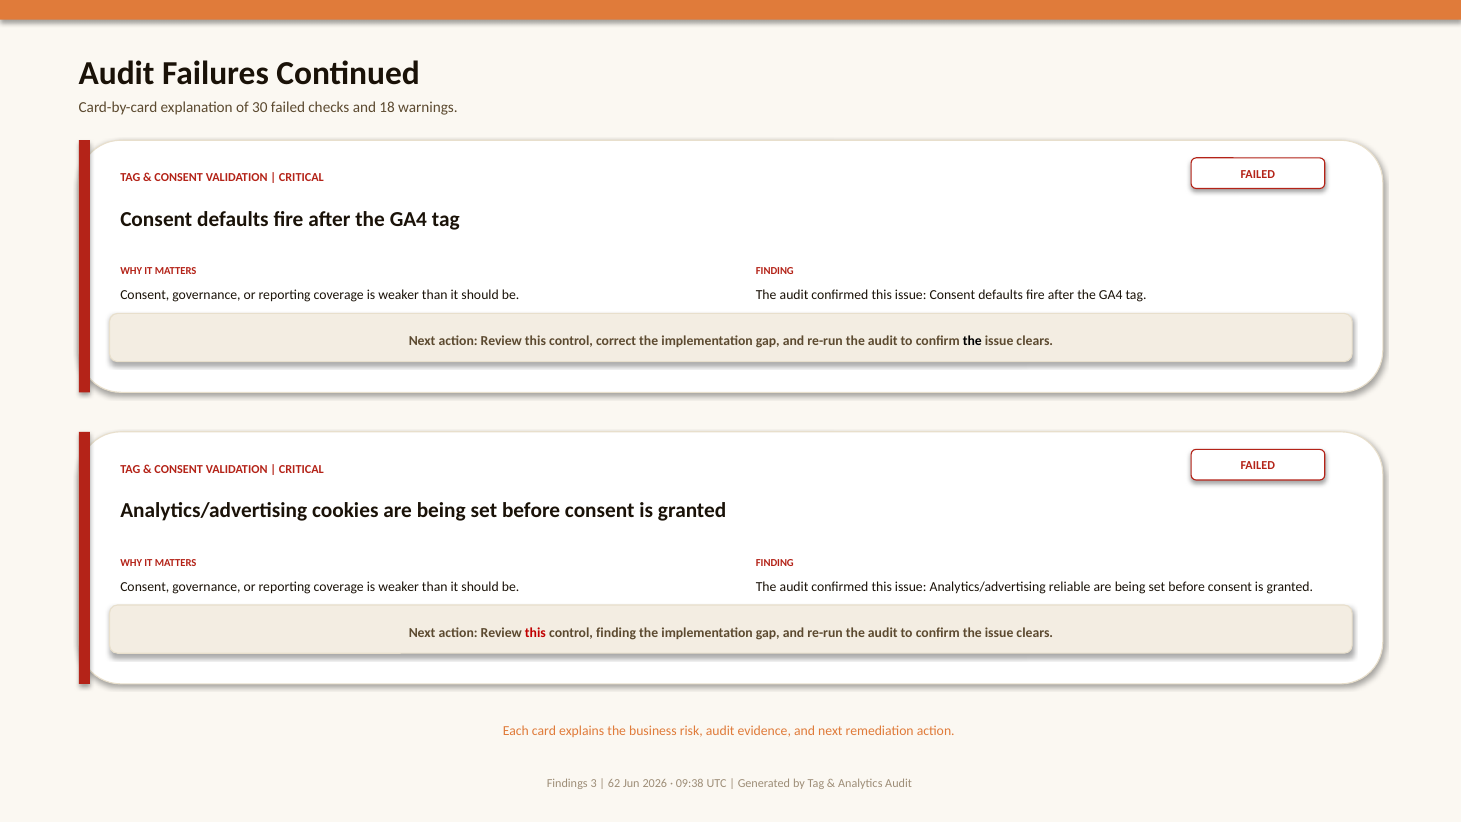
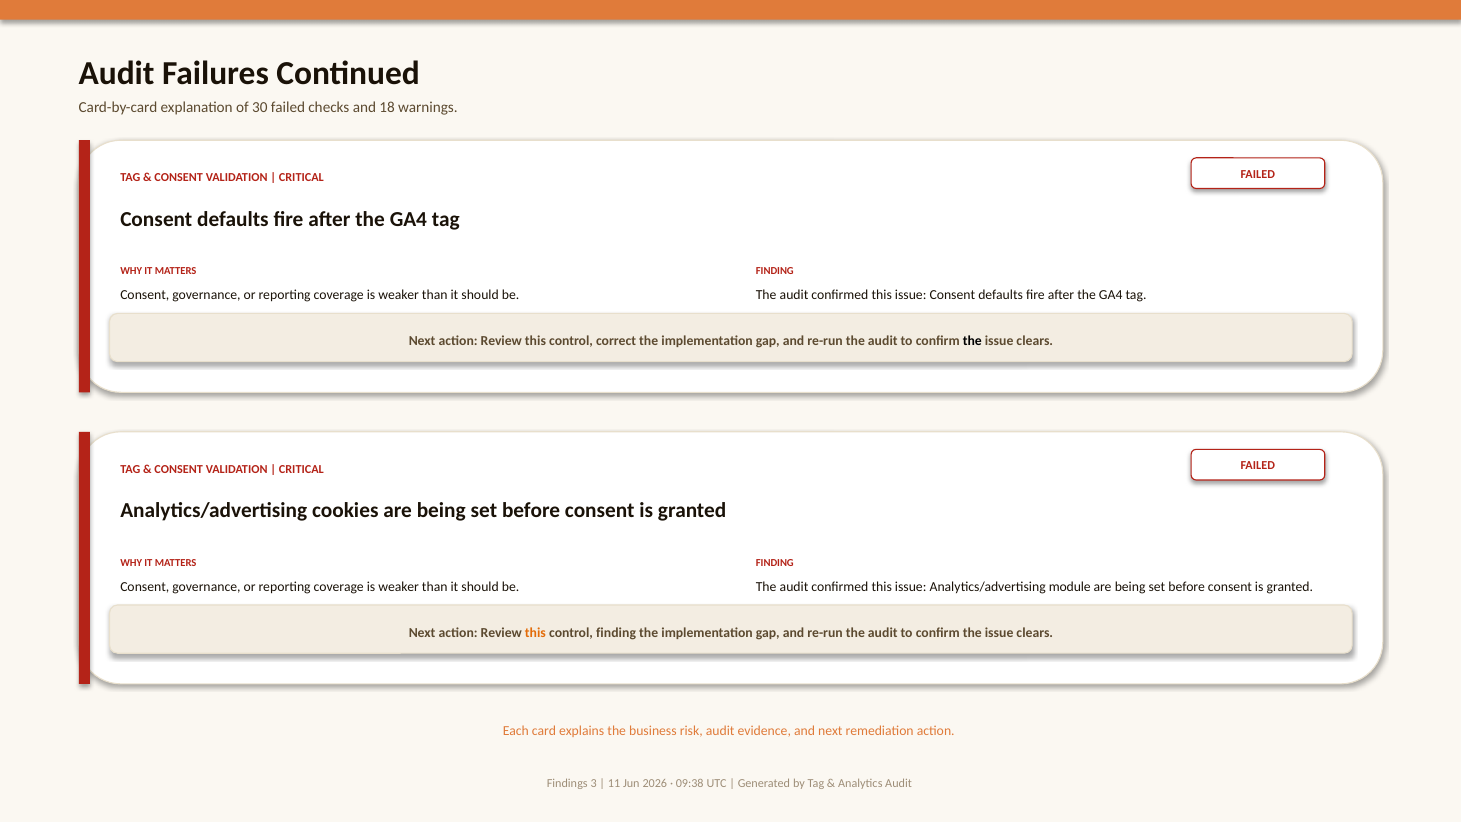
reliable: reliable -> module
this at (535, 633) colour: red -> orange
62: 62 -> 11
